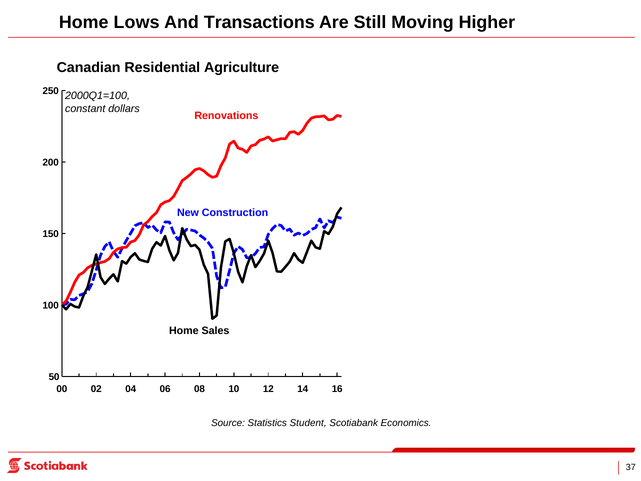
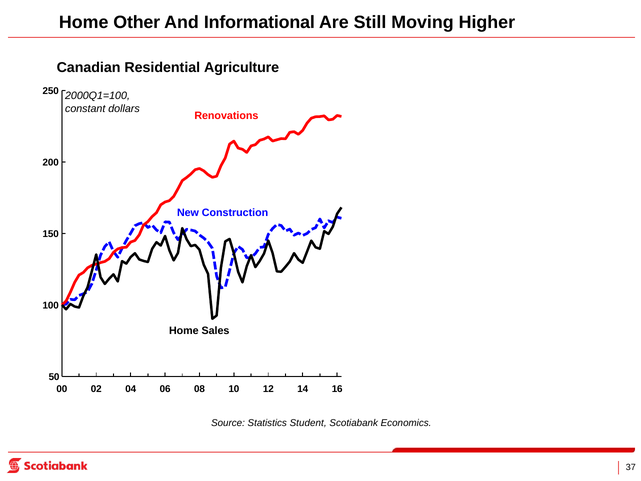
Lows: Lows -> Other
Transactions: Transactions -> Informational
